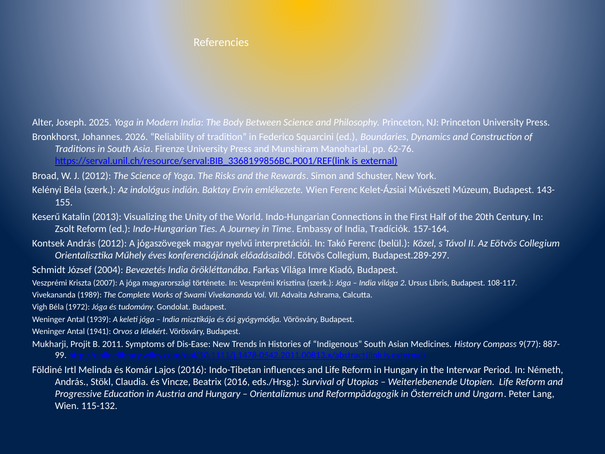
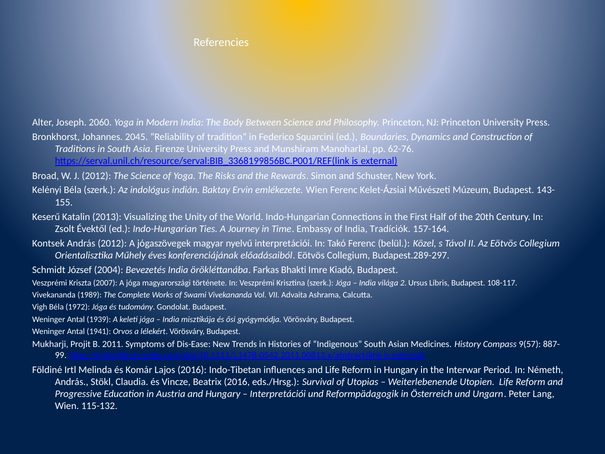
2025: 2025 -> 2060
2026: 2026 -> 2045
Zsolt Reform: Reform -> Évektől
Farkas Világa: Világa -> Bhakti
9(77: 9(77 -> 9(57
Orientalizmus at (278, 394): Orientalizmus -> Interpretációi
